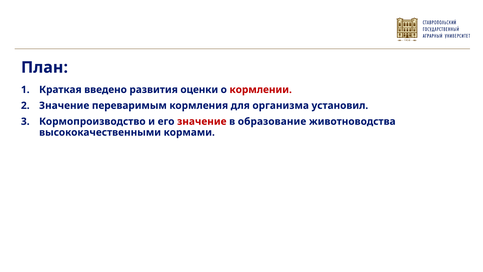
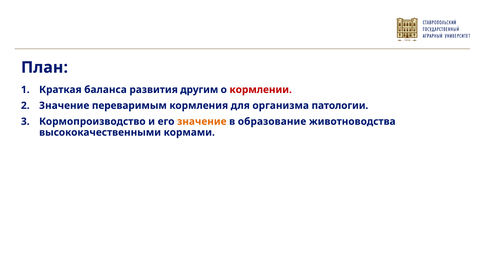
введено: введено -> баланса
оценки: оценки -> другим
установил: установил -> патологии
значение at (202, 121) colour: red -> orange
